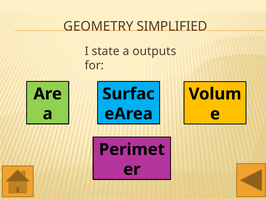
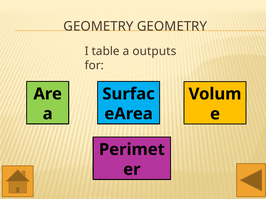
GEOMETRY SIMPLIFIED: SIMPLIFIED -> GEOMETRY
state: state -> table
